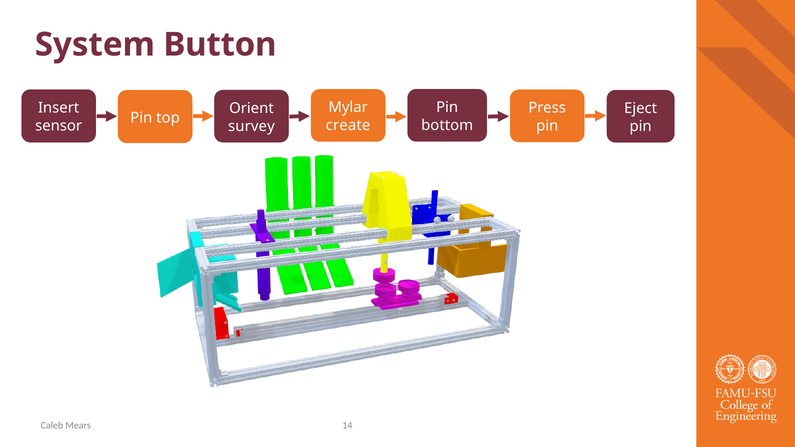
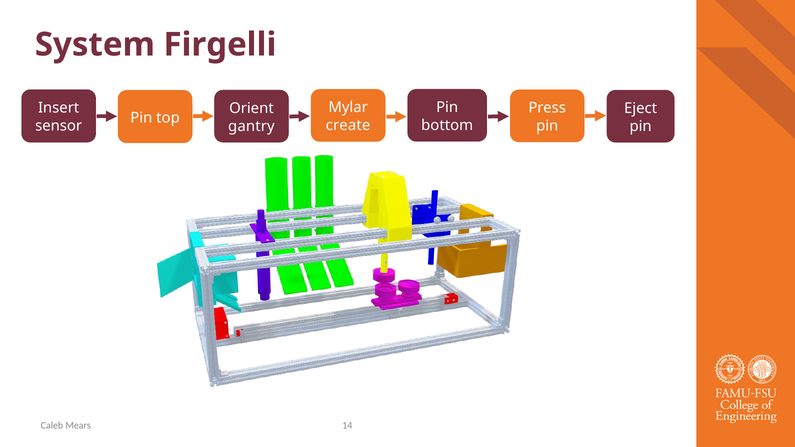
Button: Button -> Firgelli
survey: survey -> gantry
